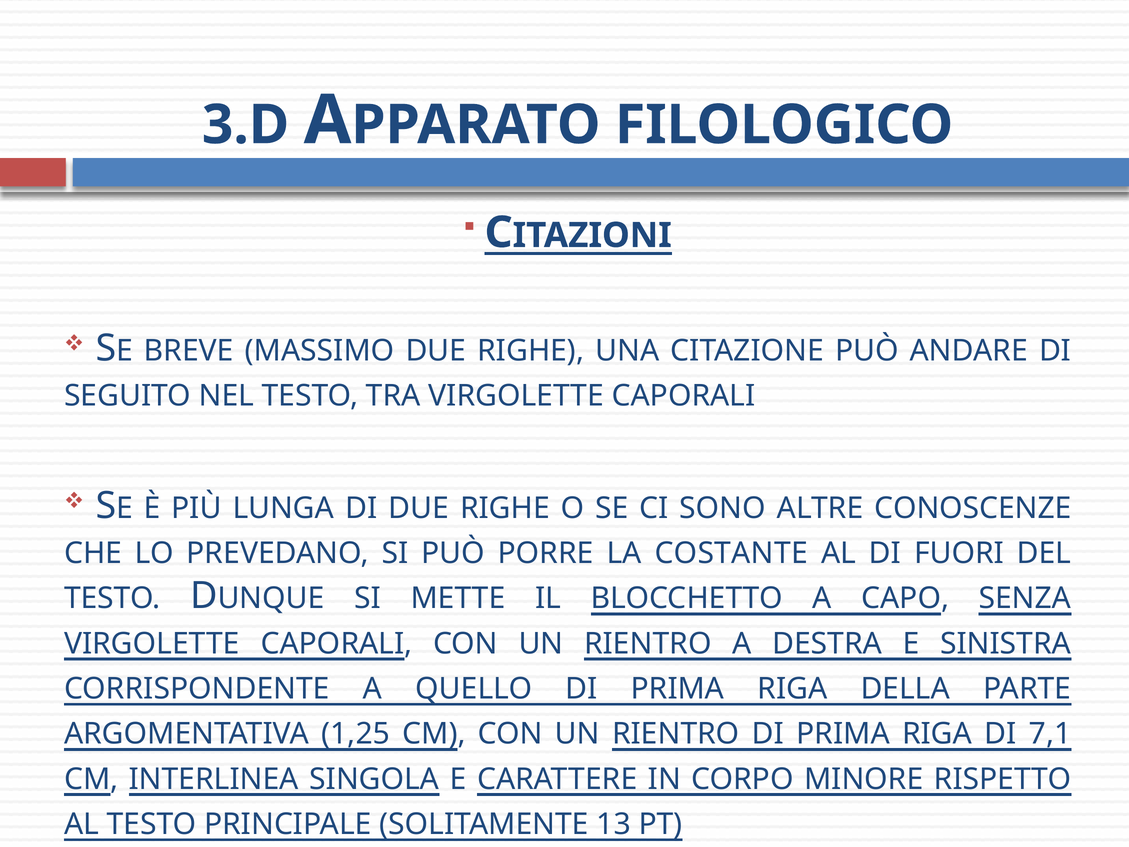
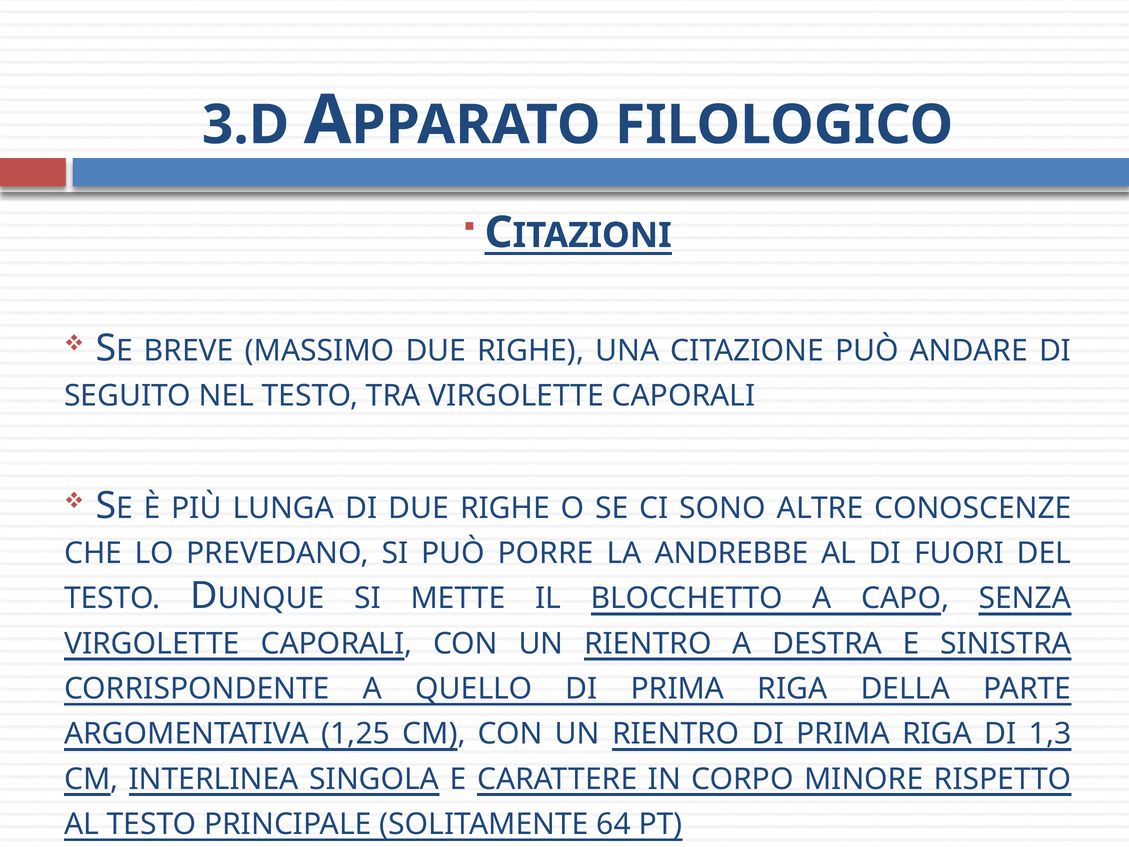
COSTANTE: COSTANTE -> ANDREBBE
7,1: 7,1 -> 1,3
13: 13 -> 64
